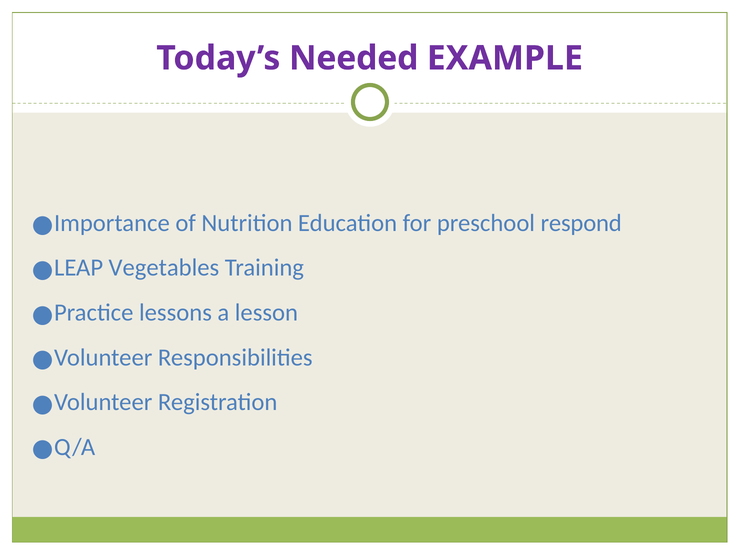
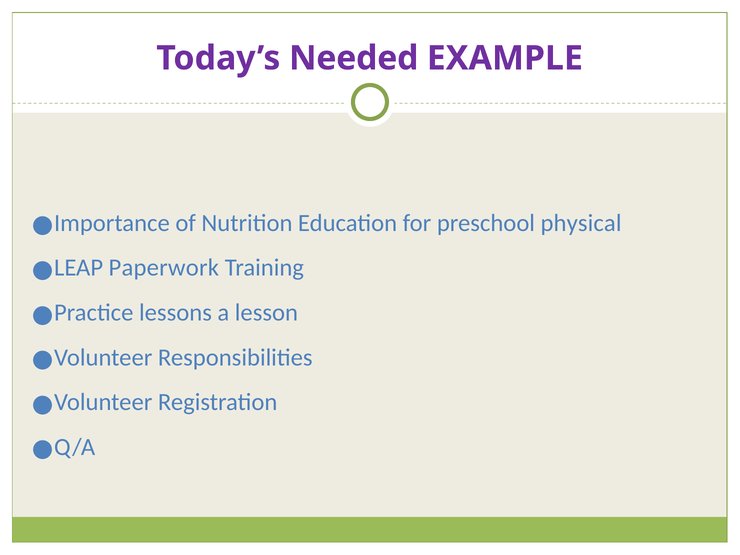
respond: respond -> physical
Vegetables: Vegetables -> Paperwork
